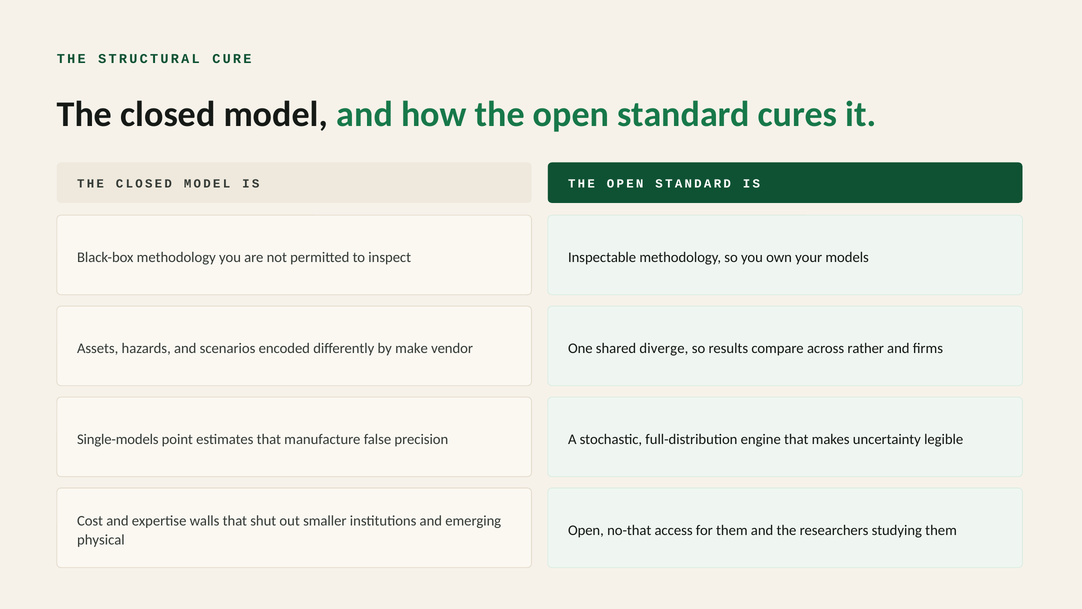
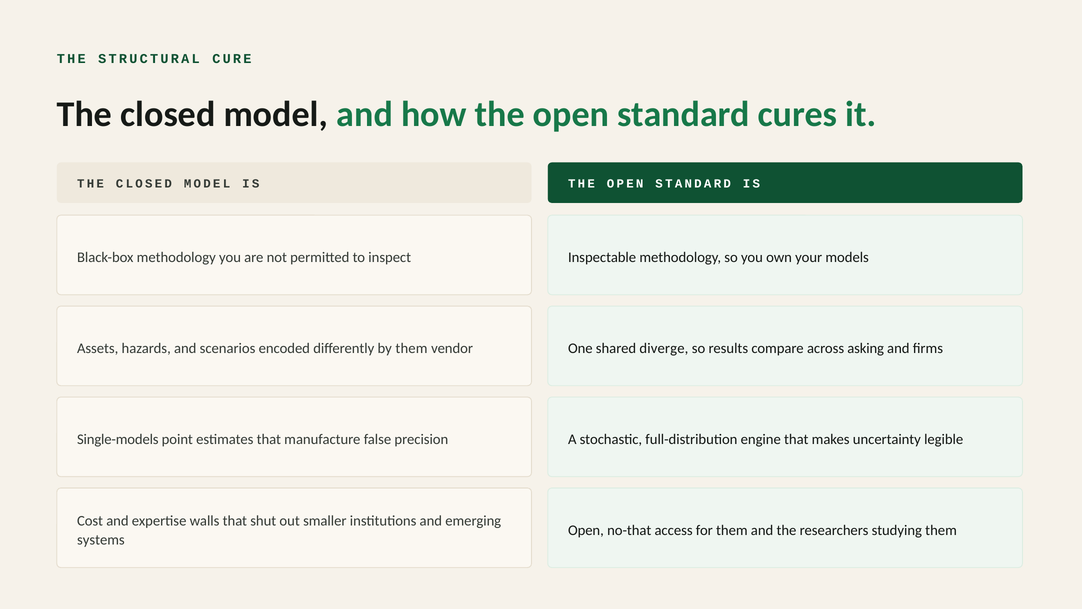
by make: make -> them
rather: rather -> asking
physical: physical -> systems
